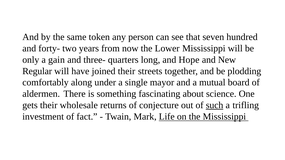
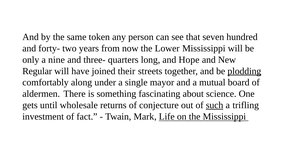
gain: gain -> nine
plodding underline: none -> present
gets their: their -> until
